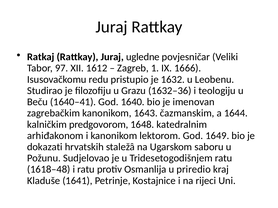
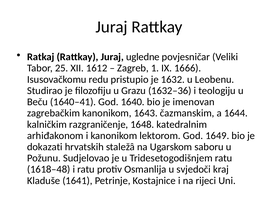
97: 97 -> 25
predgovorom: predgovorom -> razgraničenje
priredio: priredio -> svjedoči
